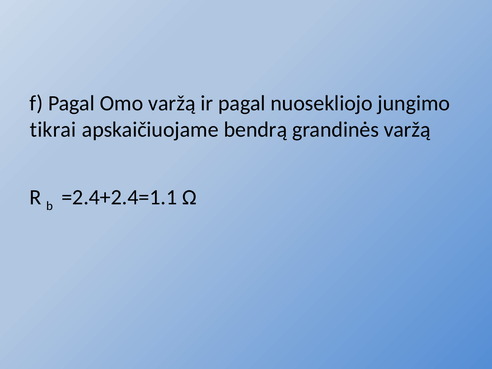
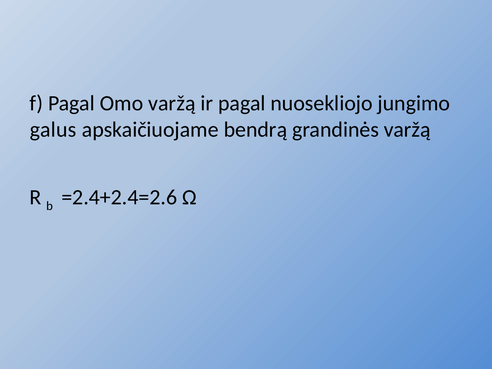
tikrai: tikrai -> galus
=2.4+2.4=1.1: =2.4+2.4=1.1 -> =2.4+2.4=2.6
